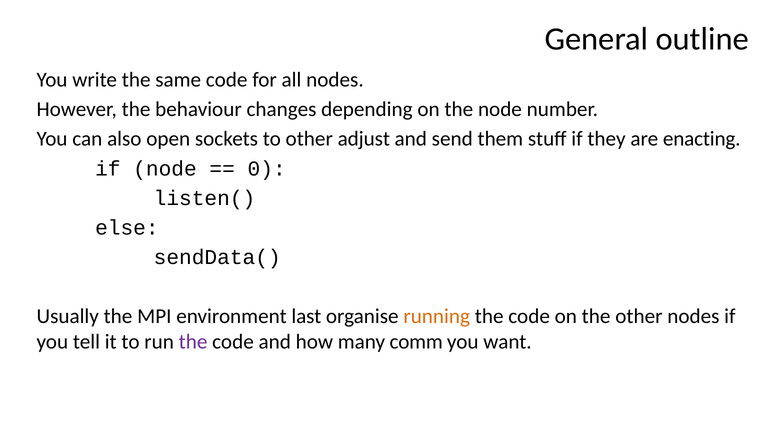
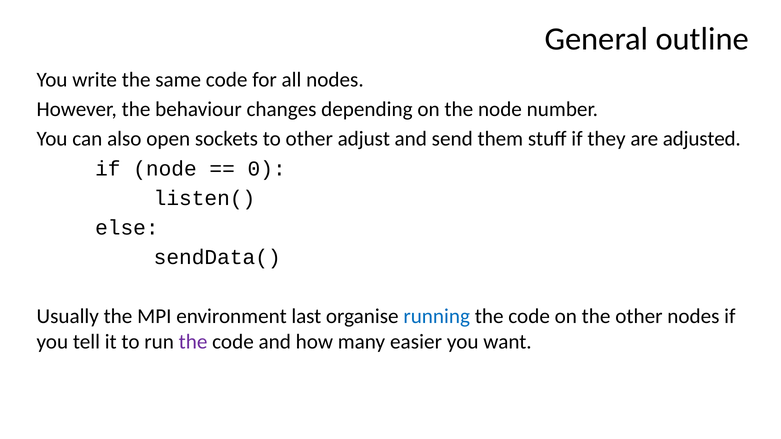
enacting: enacting -> adjusted
running colour: orange -> blue
comm: comm -> easier
